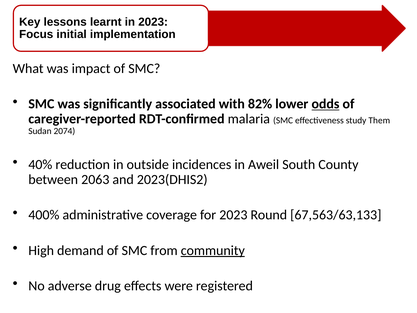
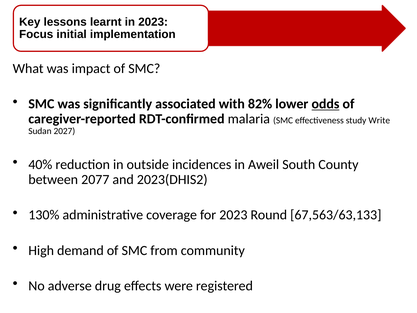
Them: Them -> Write
2074: 2074 -> 2027
2063: 2063 -> 2077
400%: 400% -> 130%
community underline: present -> none
